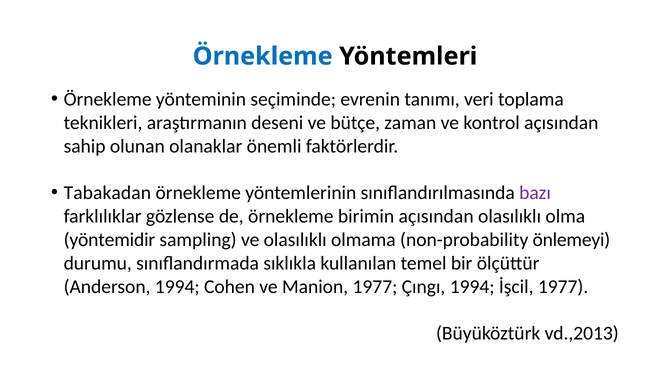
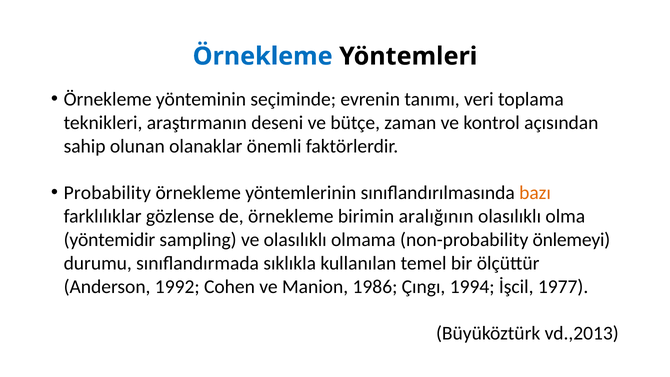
Tabakadan: Tabakadan -> Probability
bazı colour: purple -> orange
birimin açısından: açısından -> aralığının
Anderson 1994: 1994 -> 1992
Manion 1977: 1977 -> 1986
